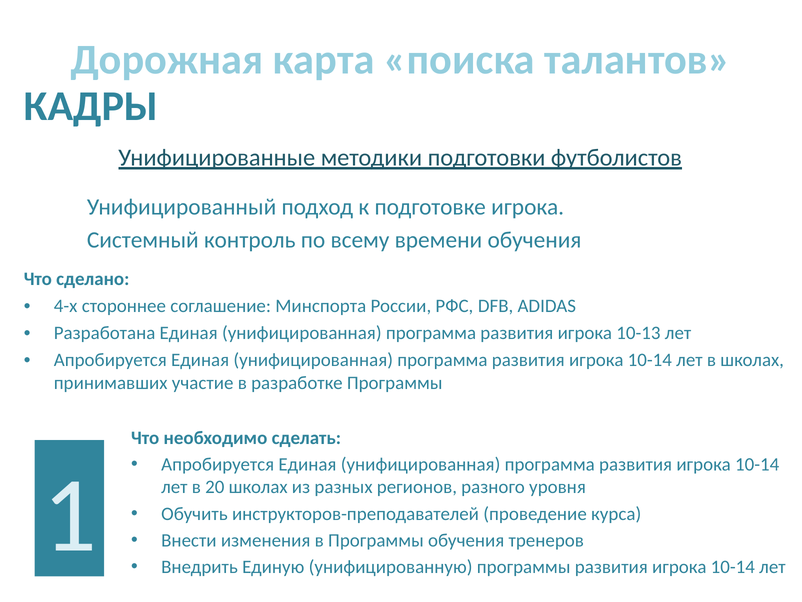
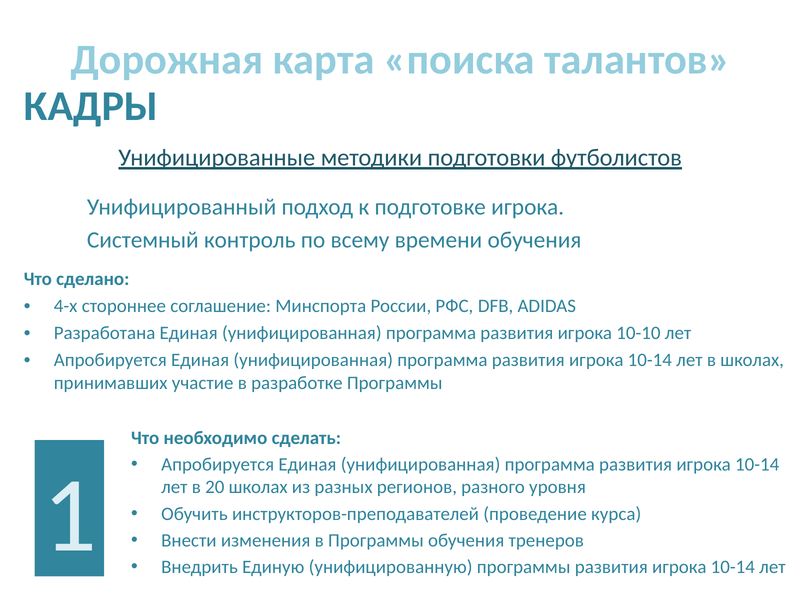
10-13: 10-13 -> 10-10
